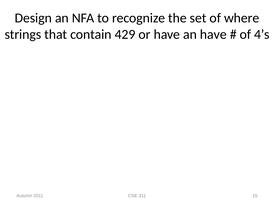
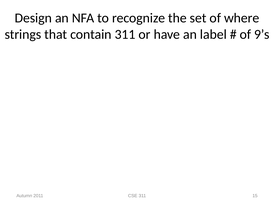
contain 429: 429 -> 311
an have: have -> label
4’s: 4’s -> 9’s
